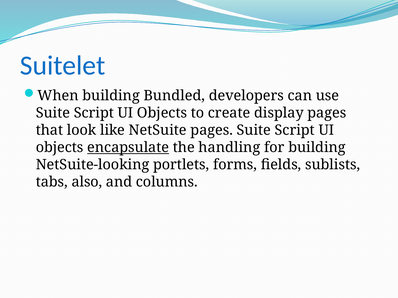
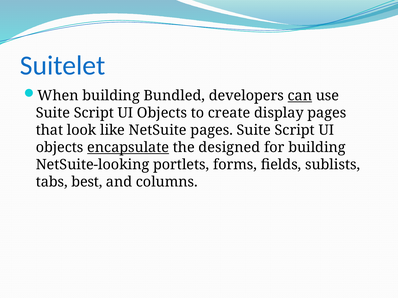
can underline: none -> present
handling: handling -> designed
also: also -> best
